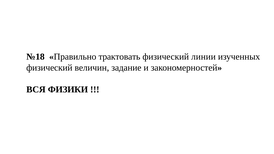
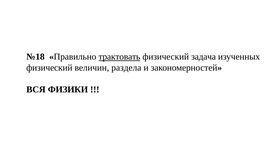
трактовать underline: none -> present
линии: линии -> задача
задание: задание -> раздела
